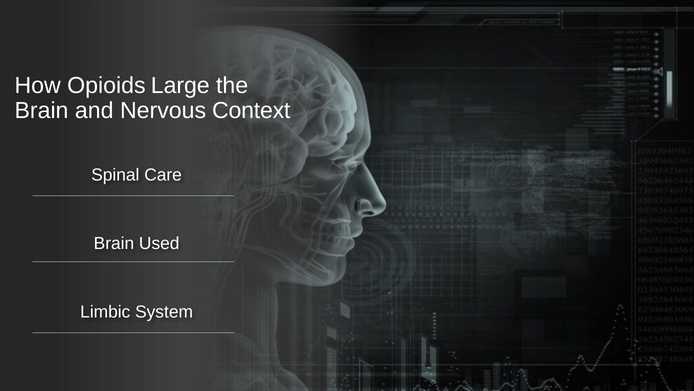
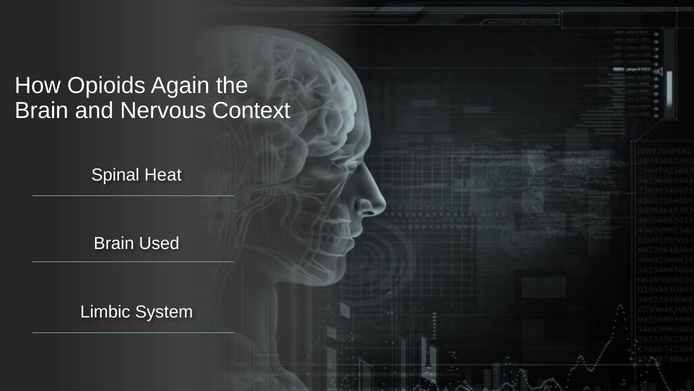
Large: Large -> Again
Care: Care -> Heat
